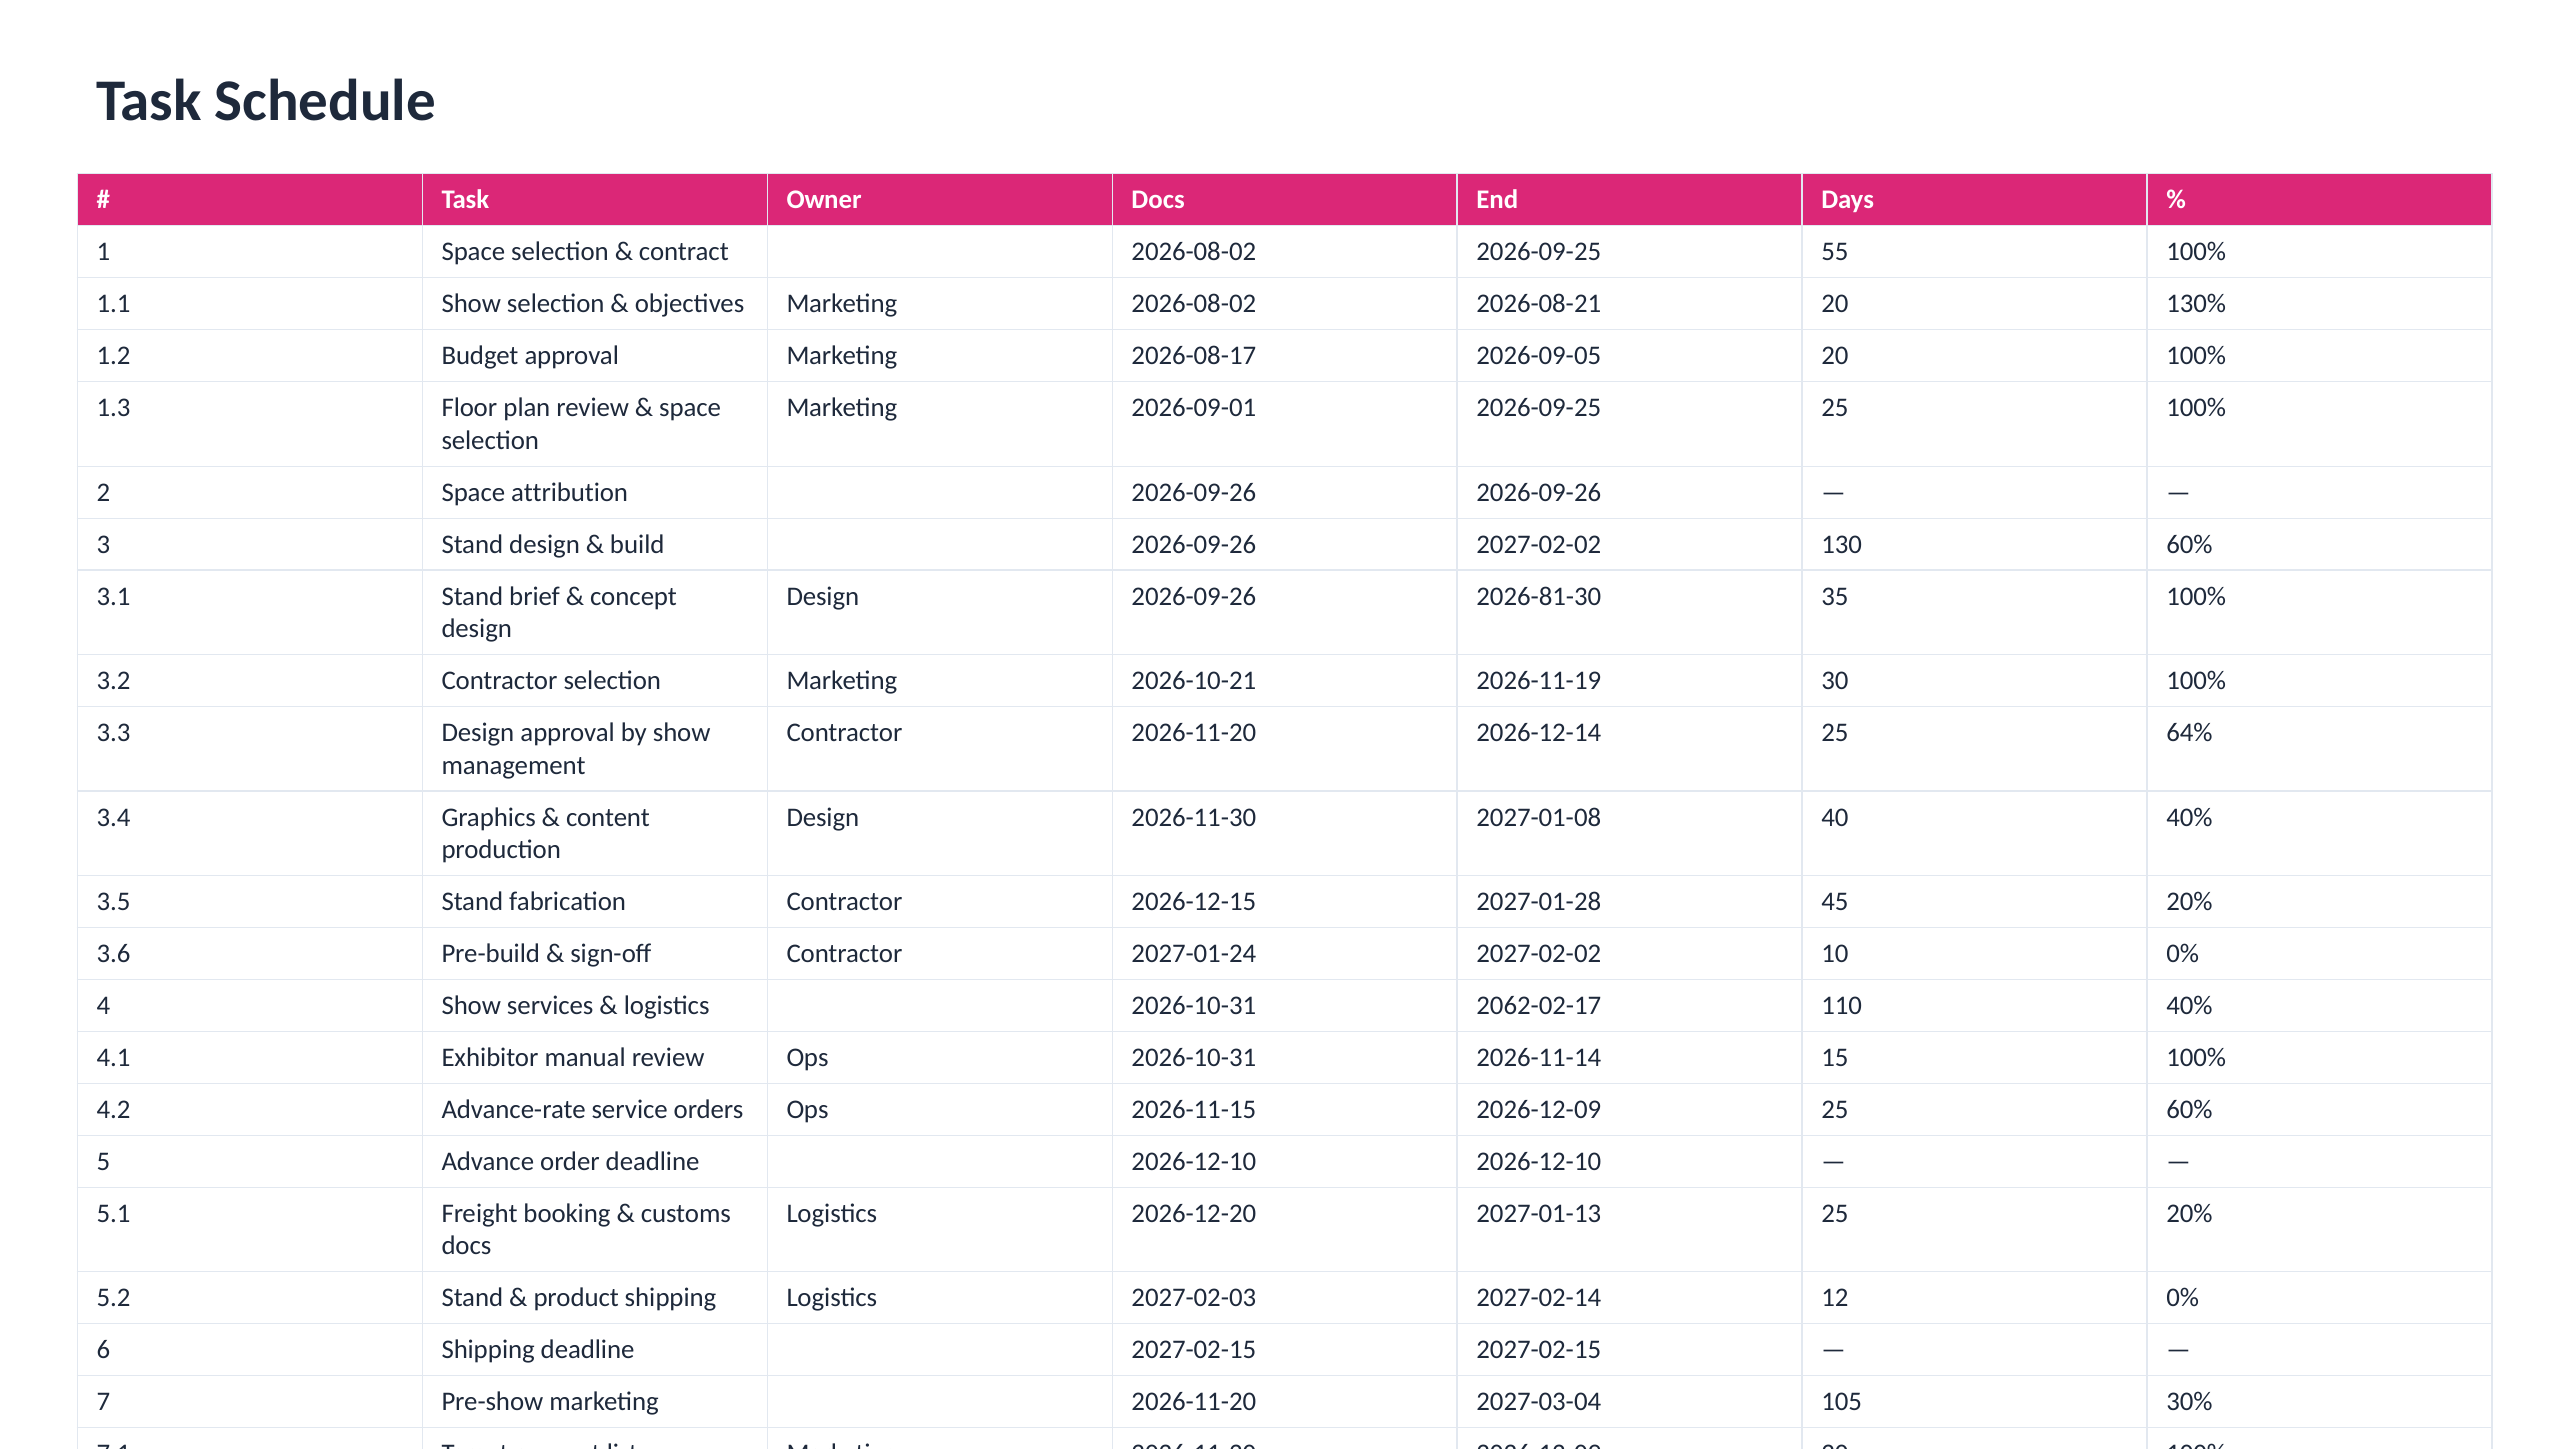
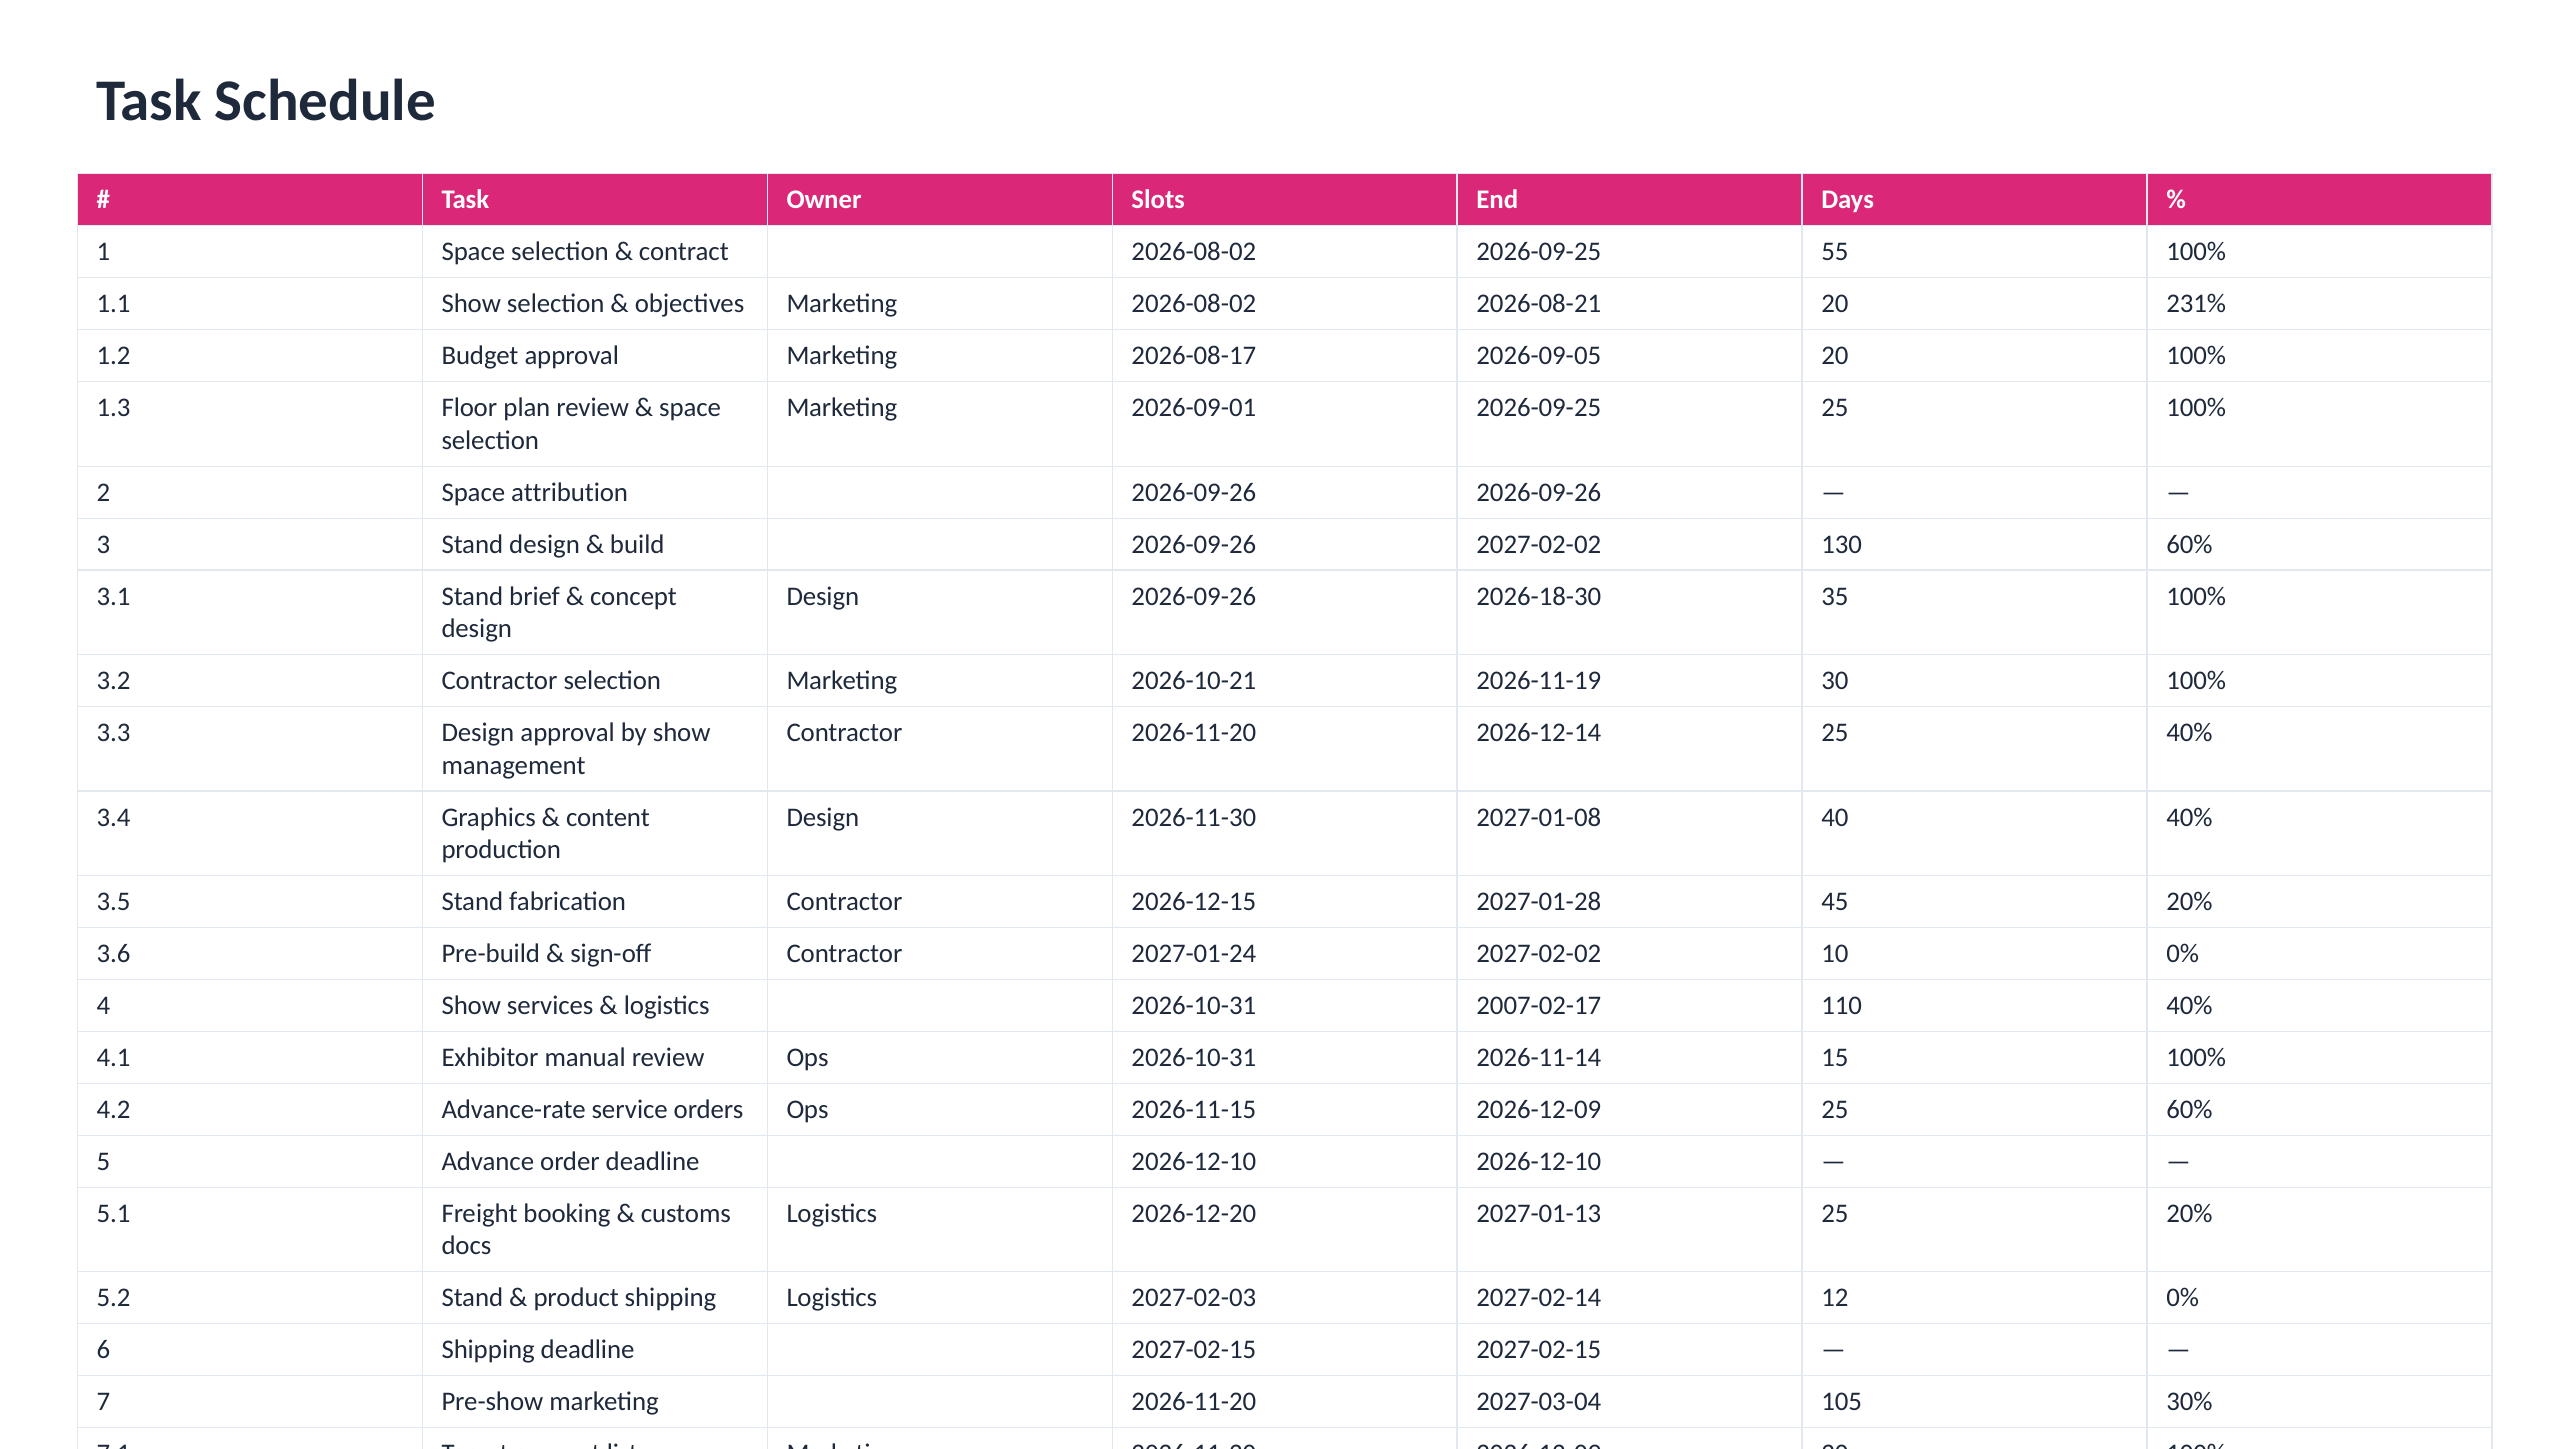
Owner Docs: Docs -> Slots
130%: 130% -> 231%
2026-81-30: 2026-81-30 -> 2026-18-30
25 64%: 64% -> 40%
2062-02-17: 2062-02-17 -> 2007-02-17
